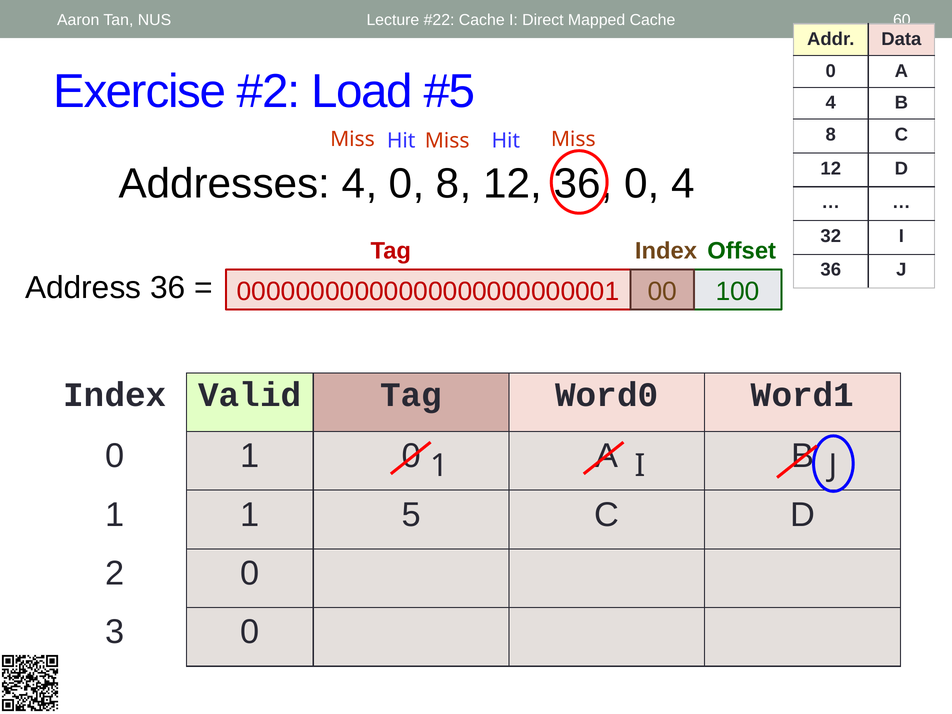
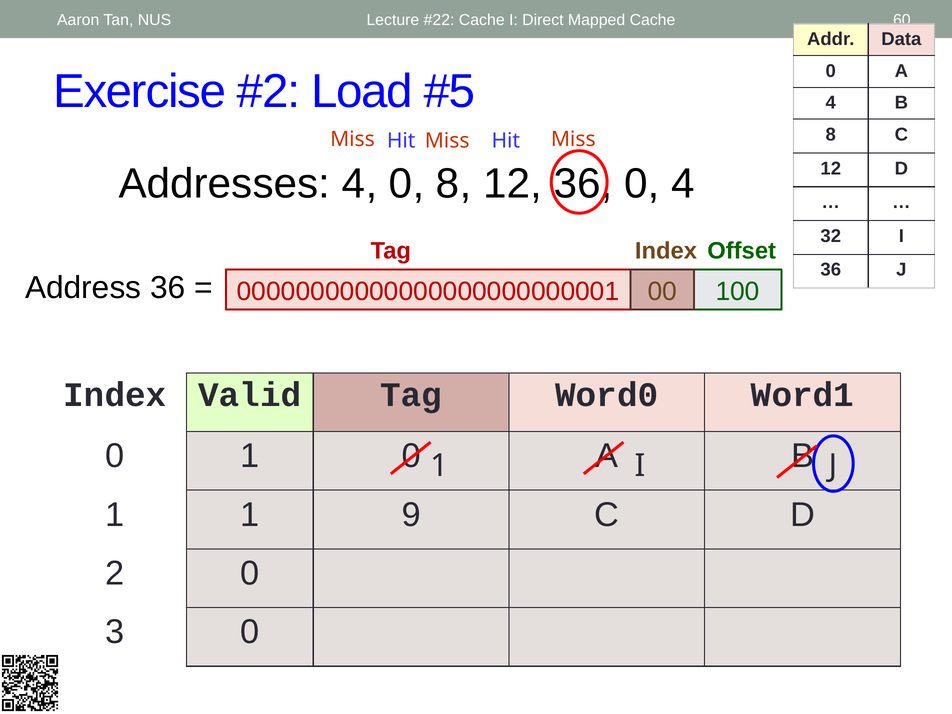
5: 5 -> 9
